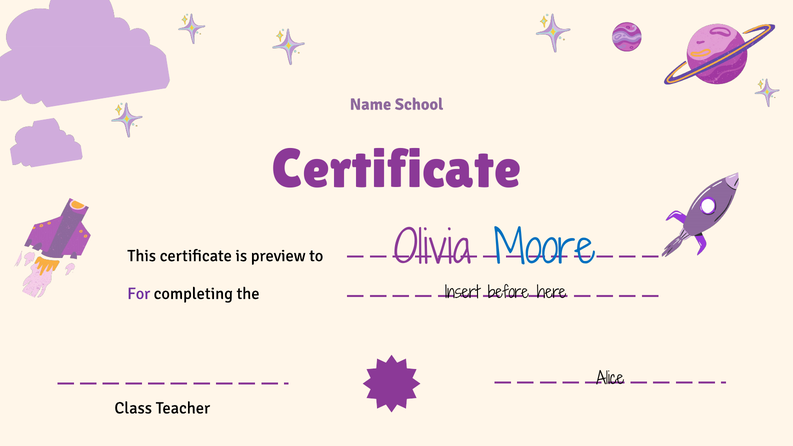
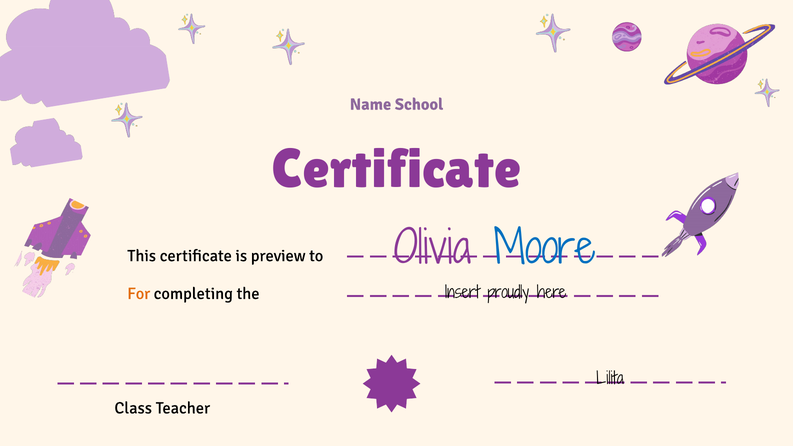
For colour: purple -> orange
before: before -> proudly
Alice: Alice -> Lilita
